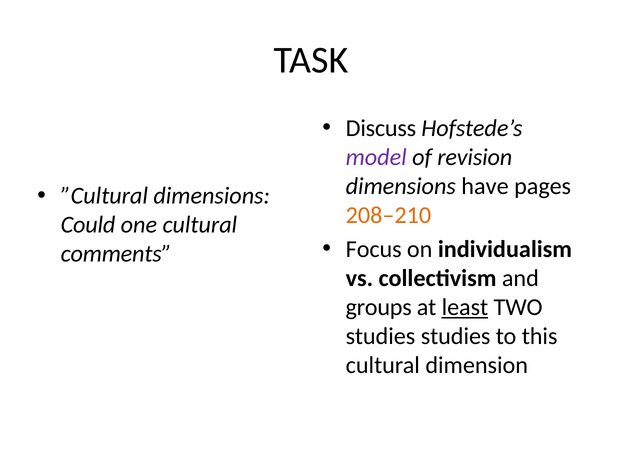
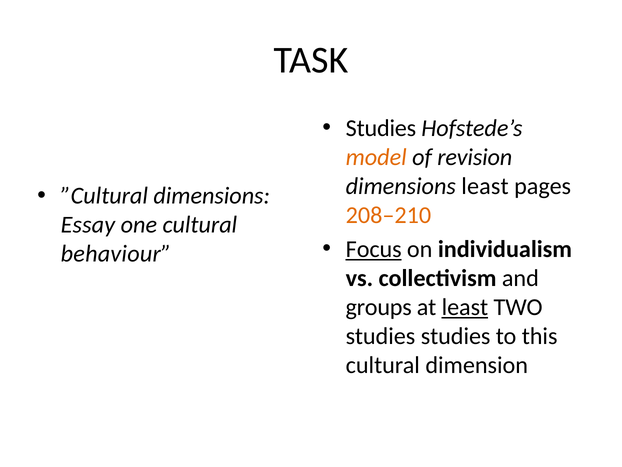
Discuss at (381, 128): Discuss -> Studies
model colour: purple -> orange
dimensions have: have -> least
Could: Could -> Essay
Focus underline: none -> present
comments: comments -> behaviour
